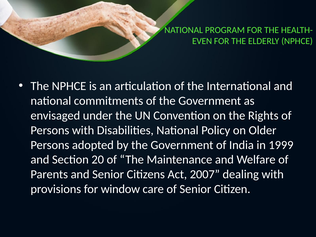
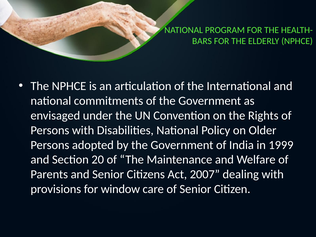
EVEN: EVEN -> BARS
